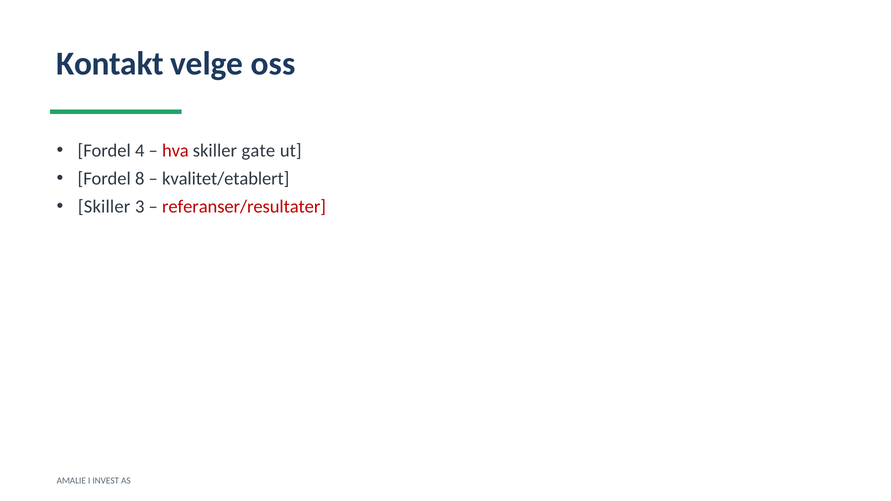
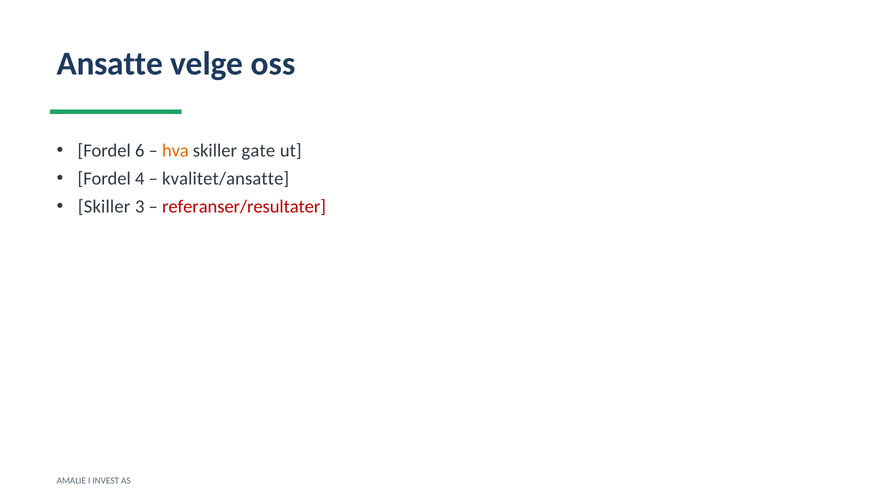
Kontakt: Kontakt -> Ansatte
4: 4 -> 6
hva colour: red -> orange
8: 8 -> 4
kvalitet/etablert: kvalitet/etablert -> kvalitet/ansatte
